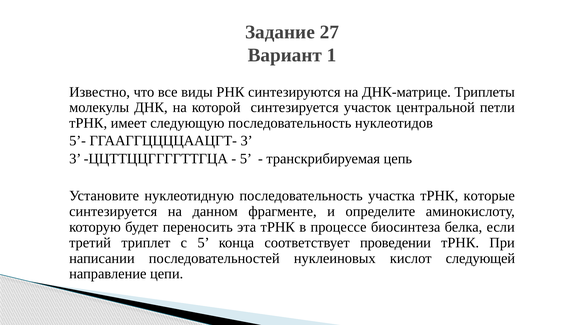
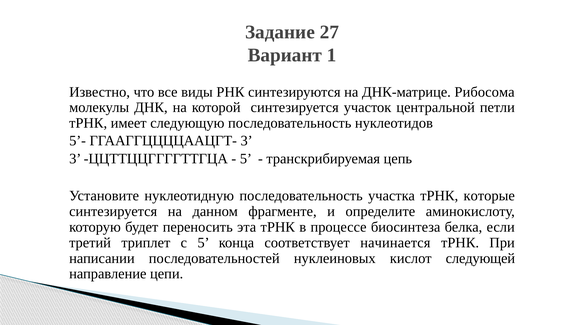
Триплеты: Триплеты -> Рибосома
проведении: проведении -> начинается
